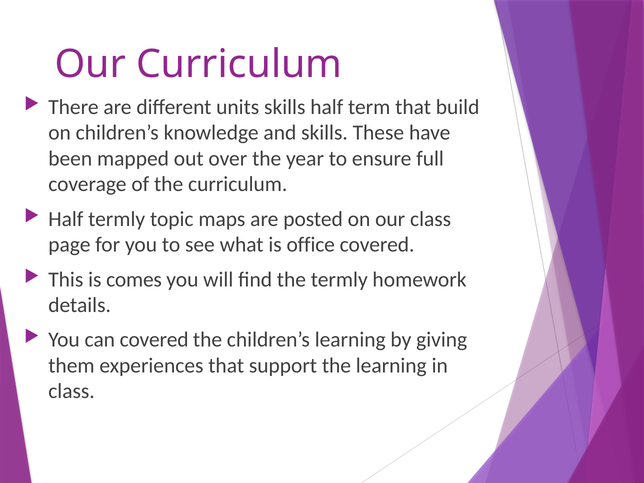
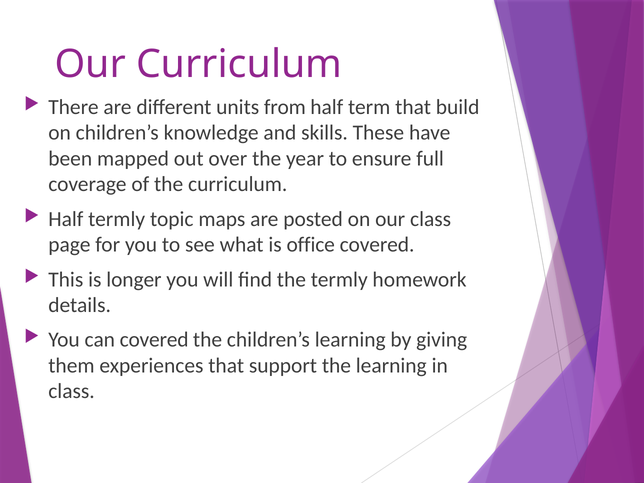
units skills: skills -> from
comes: comes -> longer
